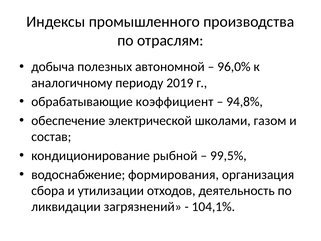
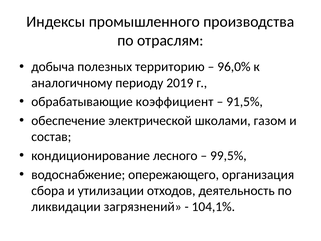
автономной: автономной -> территорию
94,8%: 94,8% -> 91,5%
рыбной: рыбной -> лесного
формирования: формирования -> опережающего
